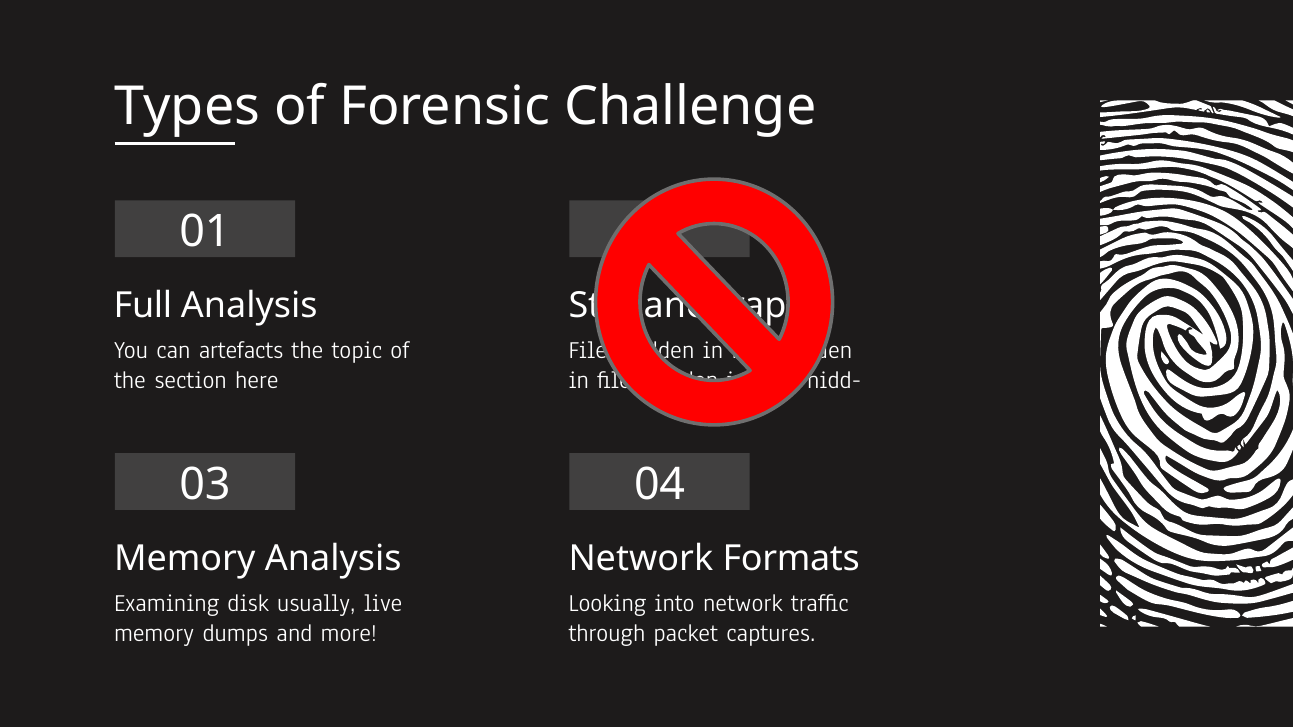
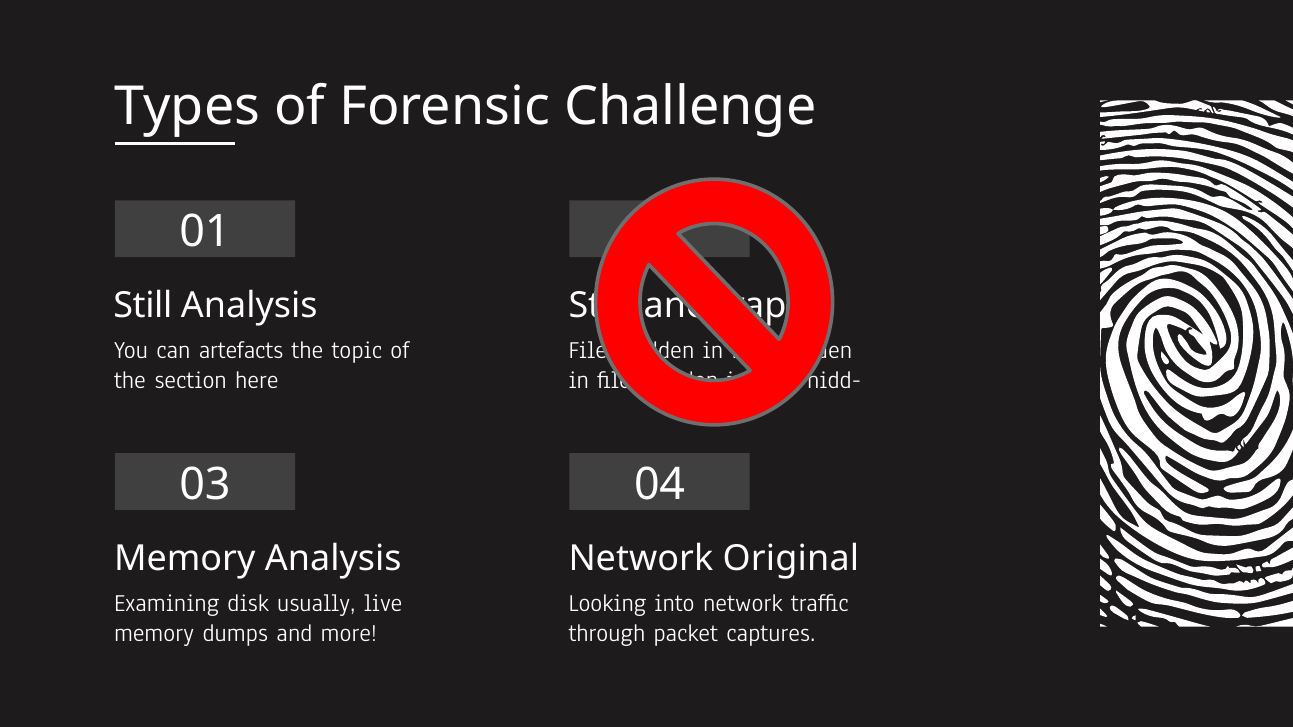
Full: Full -> Still
Formats: Formats -> Original
